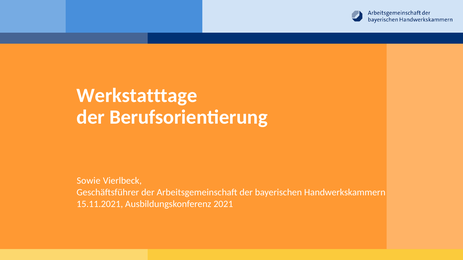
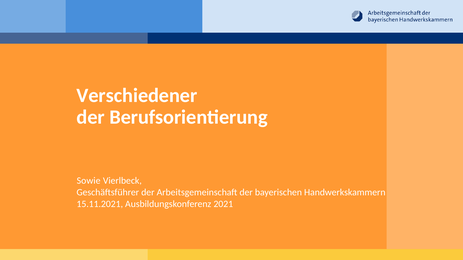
Werkstatttage: Werkstatttage -> Verschiedener
